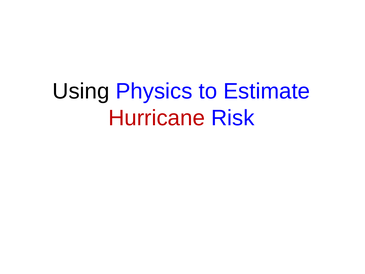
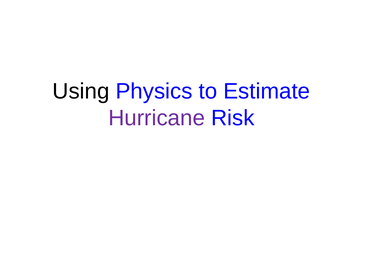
Hurricane colour: red -> purple
